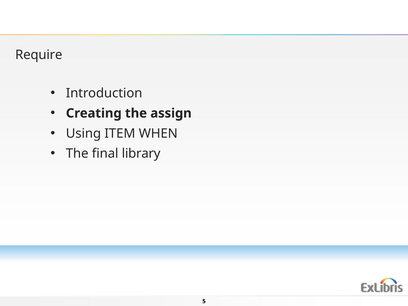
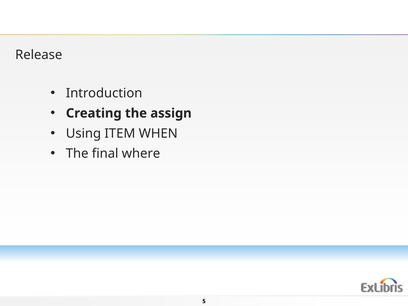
Require: Require -> Release
library: library -> where
